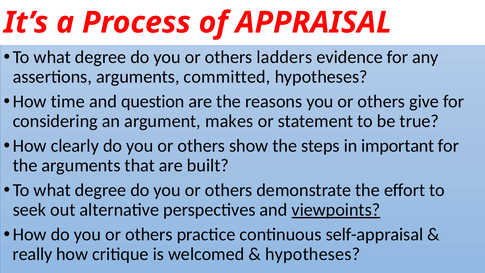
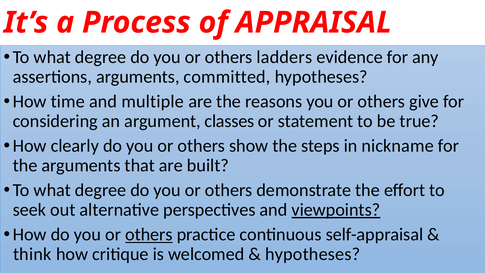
question: question -> multiple
makes: makes -> classes
important: important -> nickname
others at (149, 234) underline: none -> present
really: really -> think
